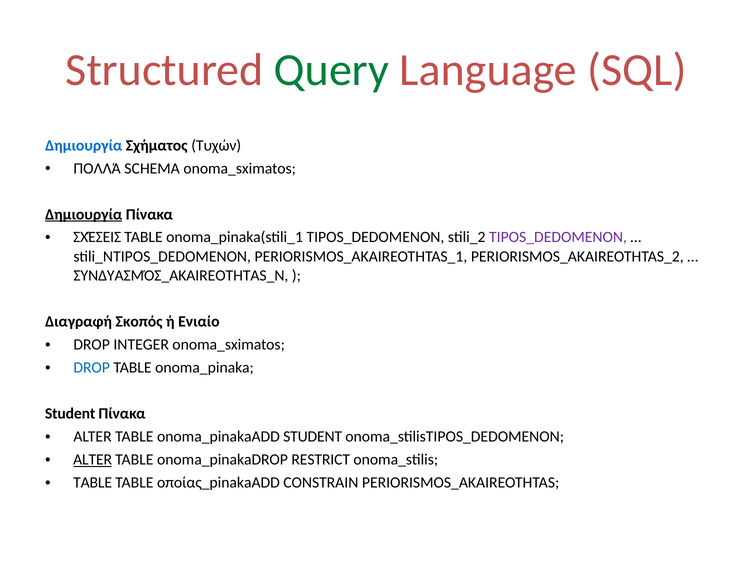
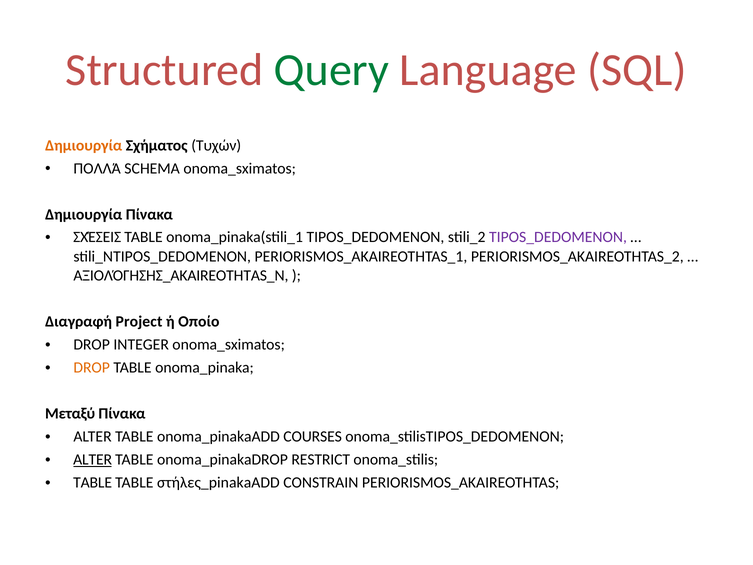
Δημιουργία at (84, 145) colour: blue -> orange
Δημιουργία at (84, 214) underline: present -> none
ΣΥΝΔΥΑΣΜΌΣ_AKAIREOTHTAS_N: ΣΥΝΔΥΑΣΜΌΣ_AKAIREOTHTAS_N -> ΑΞΙΟΛΌΓΗΣΗΣ_AKAIREOTHTAS_N
Σκοπός: Σκοπός -> Project
Ενιαίο: Ενιαίο -> Οποίο
DROP at (92, 368) colour: blue -> orange
Student at (70, 413): Student -> Μεταξύ
onoma_pinakaADD STUDENT: STUDENT -> COURSES
οποίας_pinakaADD: οποίας_pinakaADD -> στήλες_pinakaADD
